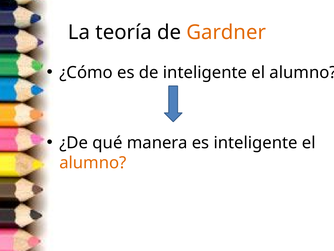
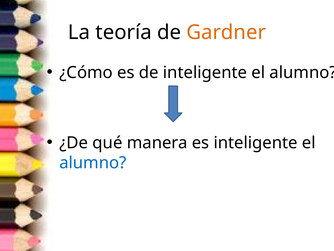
alumno at (93, 163) colour: orange -> blue
